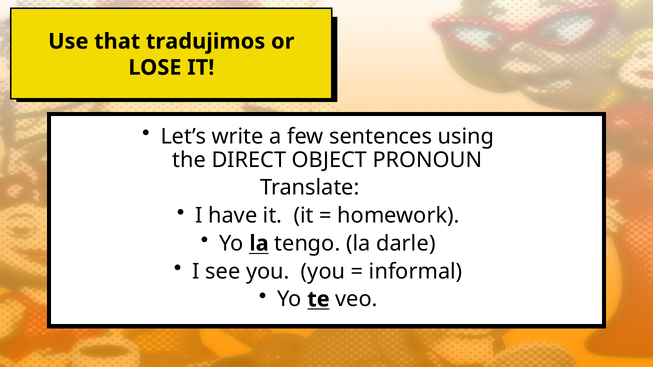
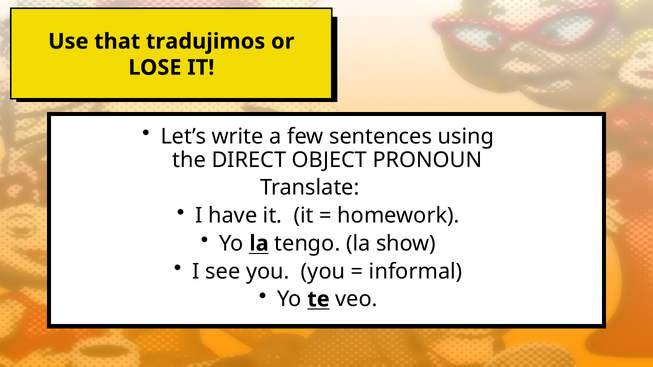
darle: darle -> show
